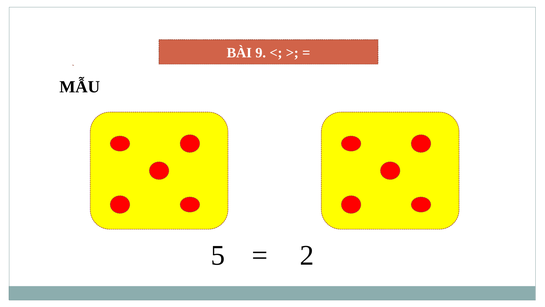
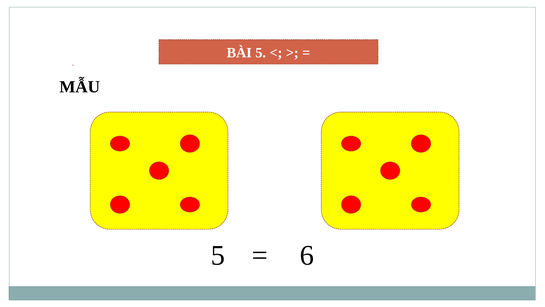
BÀI 9: 9 -> 5
2: 2 -> 6
